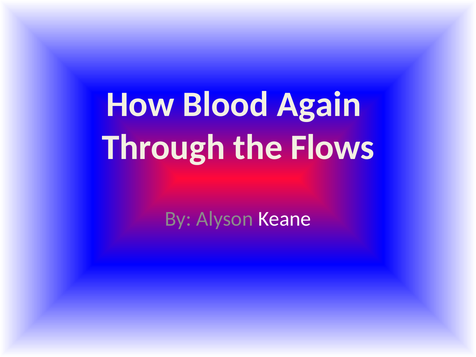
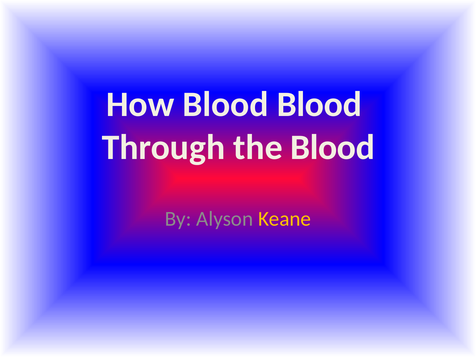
Blood Again: Again -> Blood
the Flows: Flows -> Blood
Keane colour: white -> yellow
